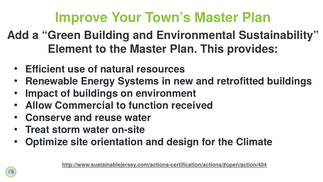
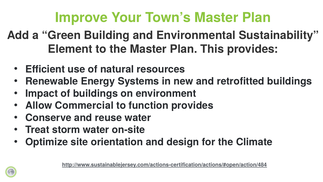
function received: received -> provides
